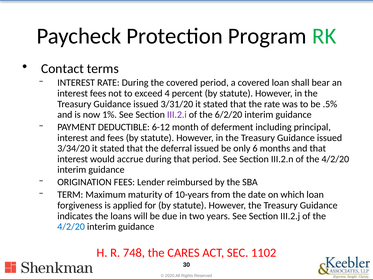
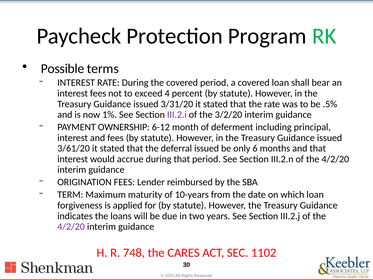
Contact: Contact -> Possible
6/2/20: 6/2/20 -> 3/2/20
DEDUCTIBLE: DEDUCTIBLE -> OWNERSHIP
3/34/20: 3/34/20 -> 3/61/20
4/2/20 at (71, 226) colour: blue -> purple
